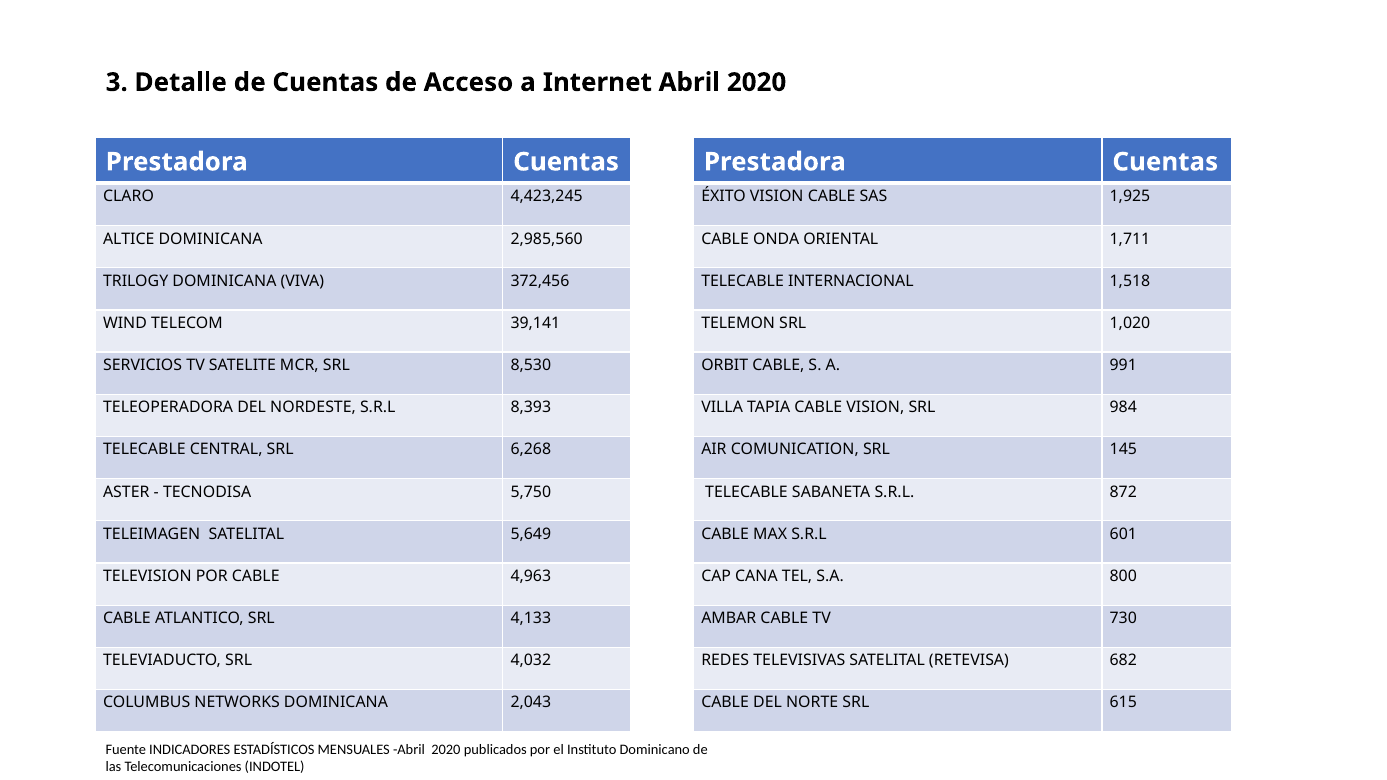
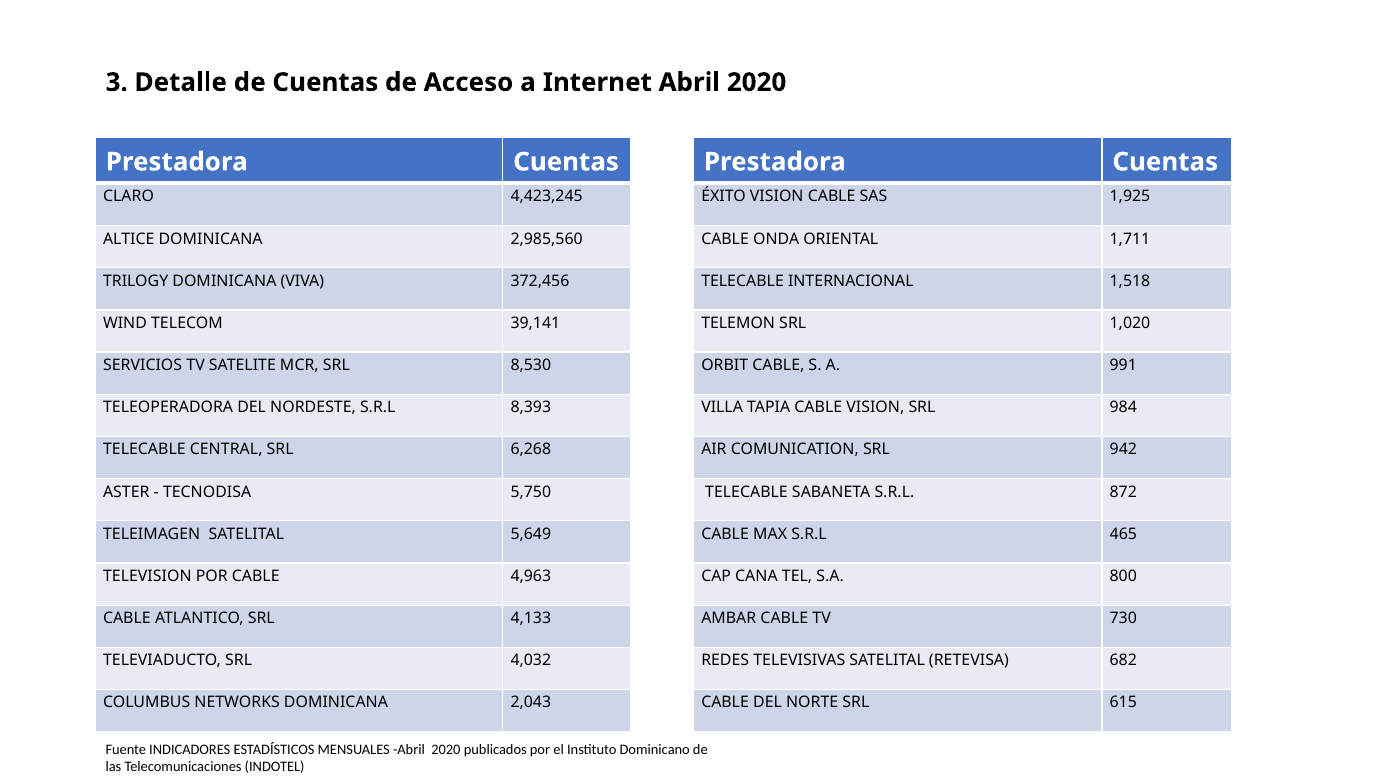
145: 145 -> 942
601: 601 -> 465
